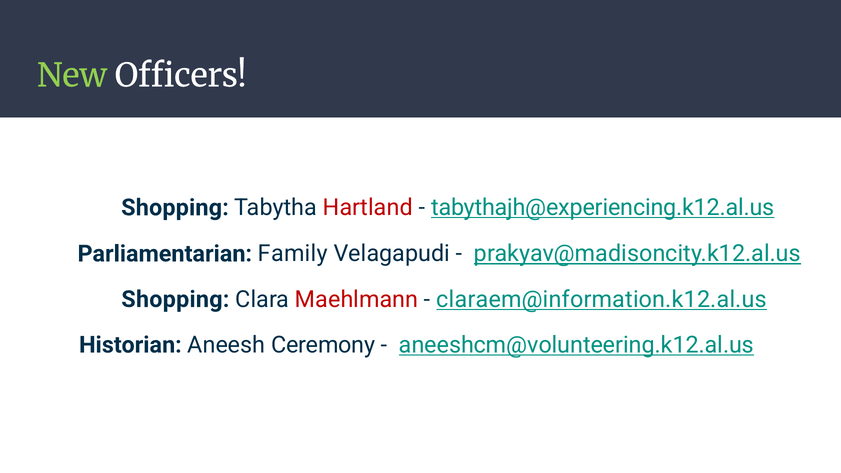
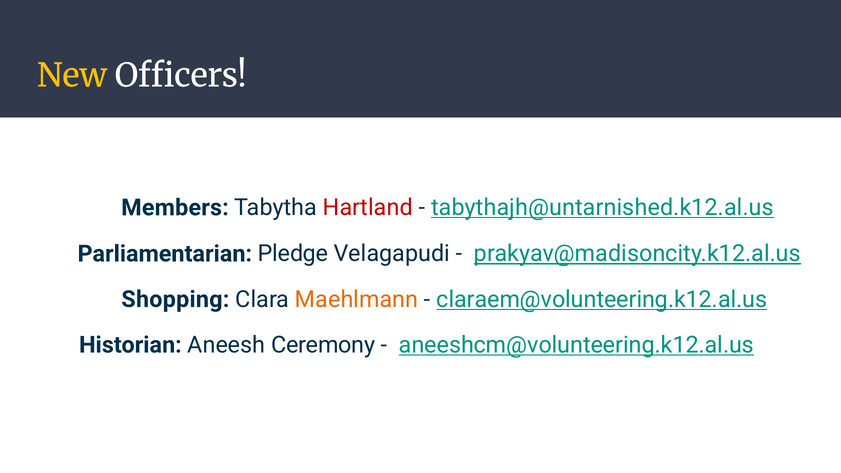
New colour: light green -> yellow
Shopping at (175, 208): Shopping -> Members
tabythajh@experiencing.k12.al.us: tabythajh@experiencing.k12.al.us -> tabythajh@untarnished.k12.al.us
Family: Family -> Pledge
Maehlmann colour: red -> orange
claraem@information.k12.al.us: claraem@information.k12.al.us -> claraem@volunteering.k12.al.us
